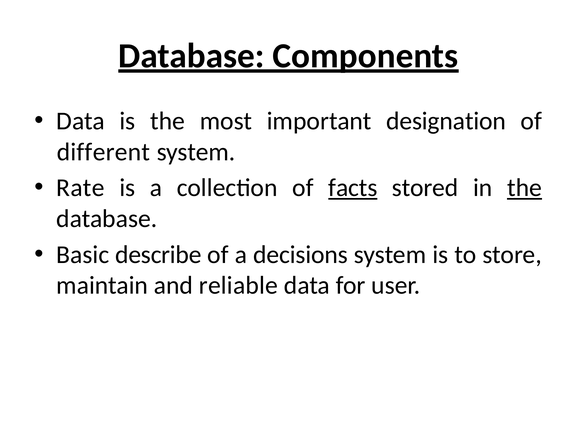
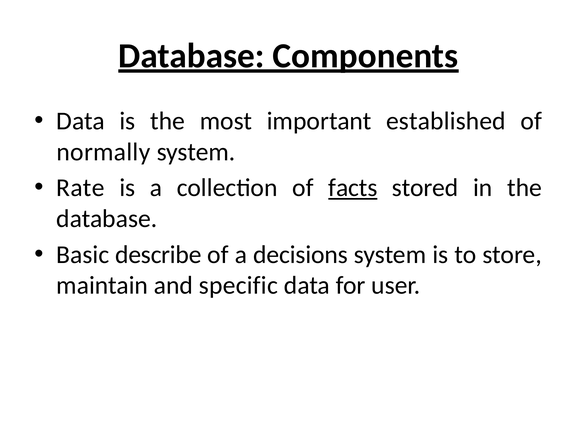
designation: designation -> established
different: different -> normally
the at (525, 188) underline: present -> none
reliable: reliable -> specific
